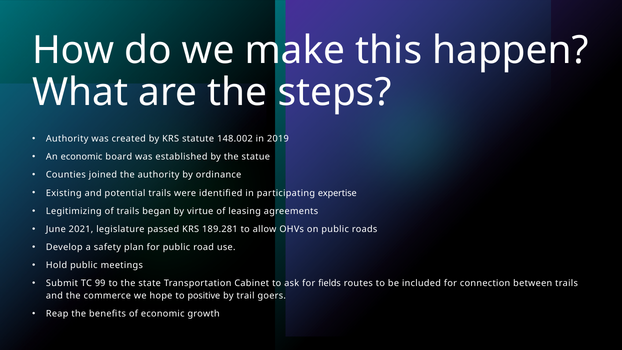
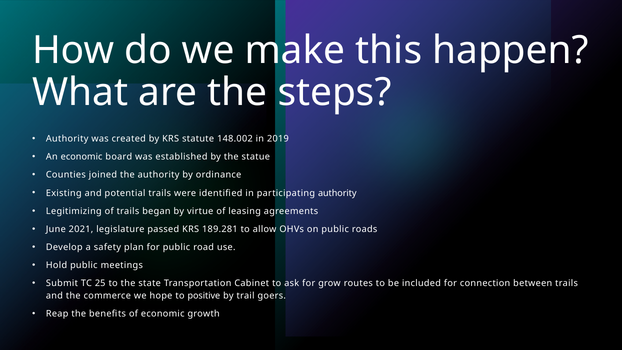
participating expertise: expertise -> authority
99: 99 -> 25
fields: fields -> grow
